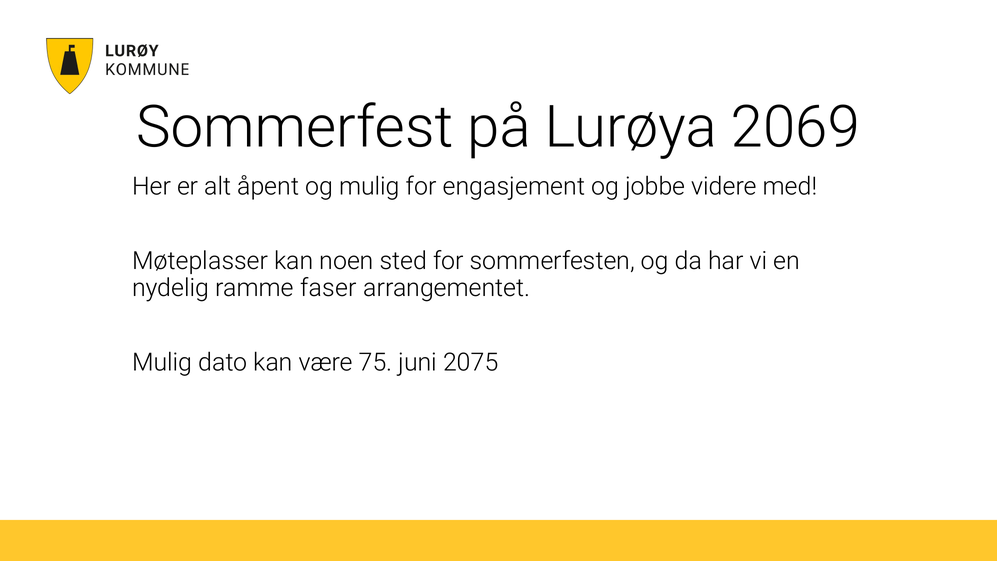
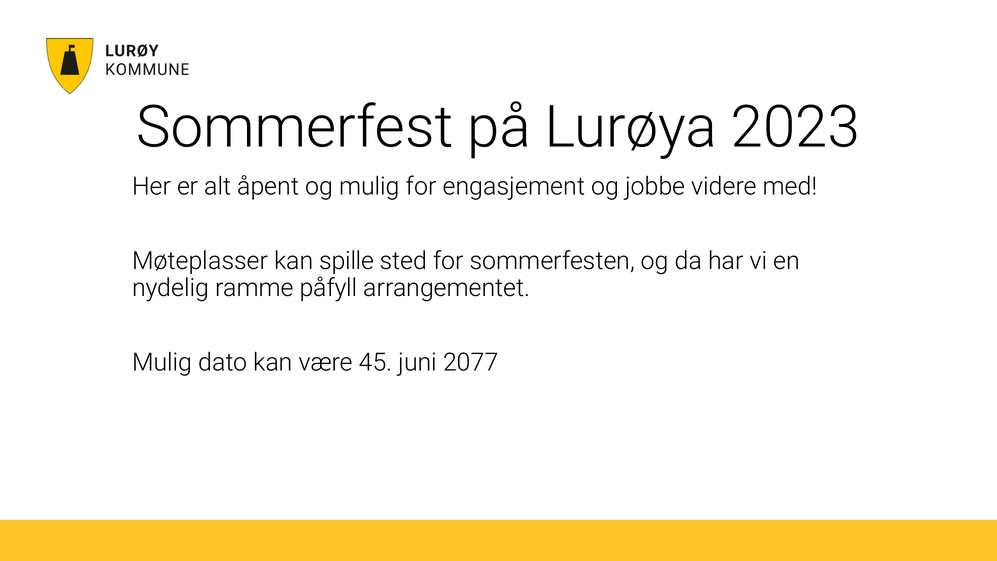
2069: 2069 -> 2023
noen: noen -> spille
faser: faser -> påfyll
75: 75 -> 45
2075: 2075 -> 2077
